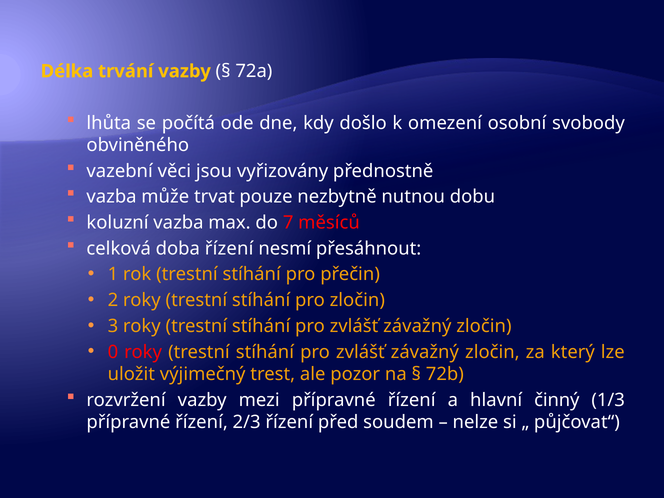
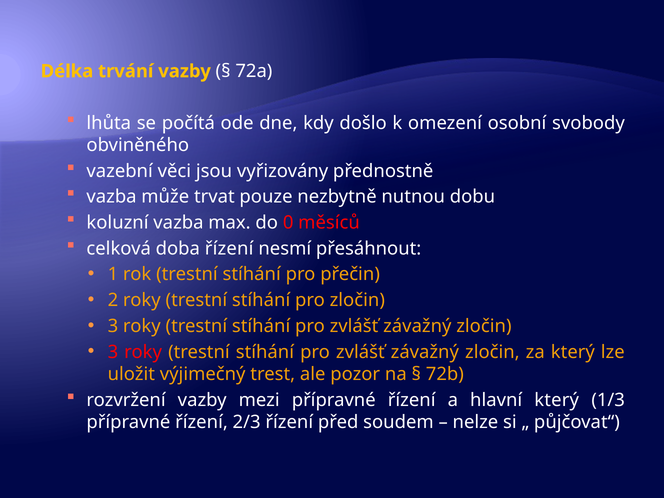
7: 7 -> 0
0 at (113, 352): 0 -> 3
hlavní činný: činný -> který
